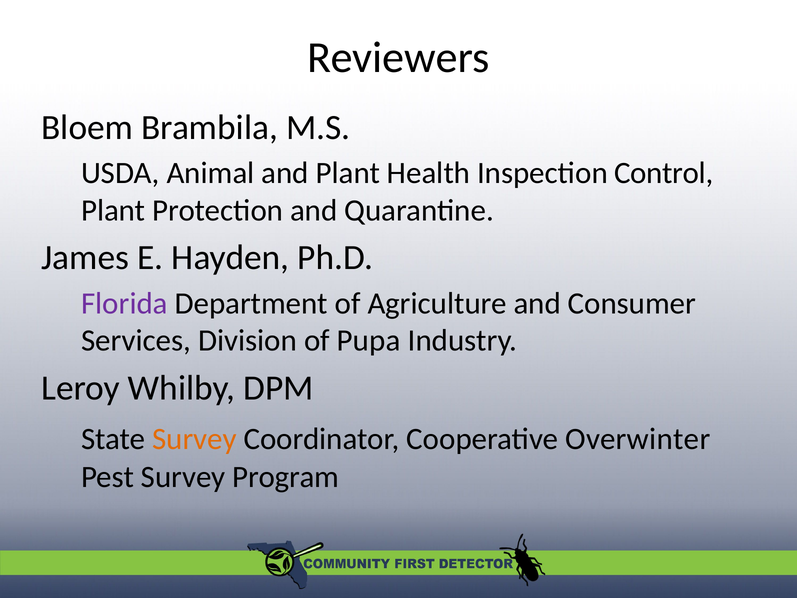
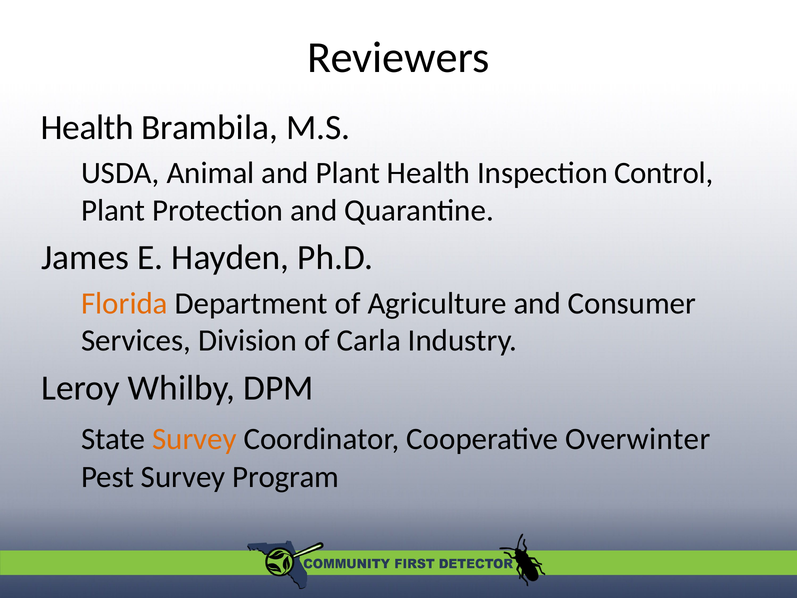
Bloem at (87, 127): Bloem -> Health
Florida colour: purple -> orange
Pupa: Pupa -> Carla
